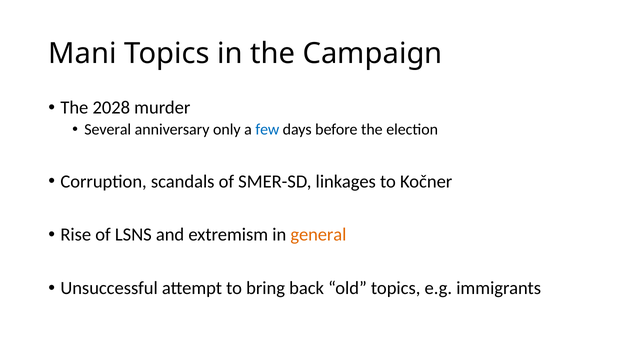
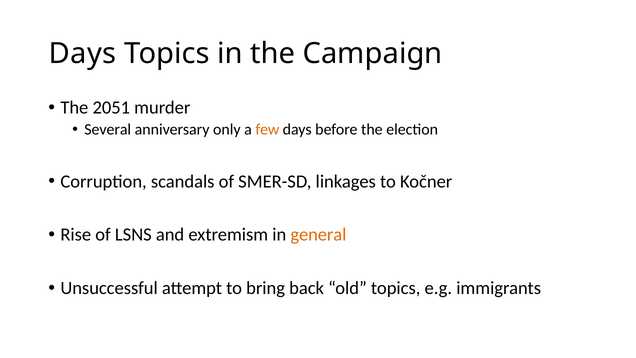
Mani at (83, 53): Mani -> Days
2028: 2028 -> 2051
few colour: blue -> orange
